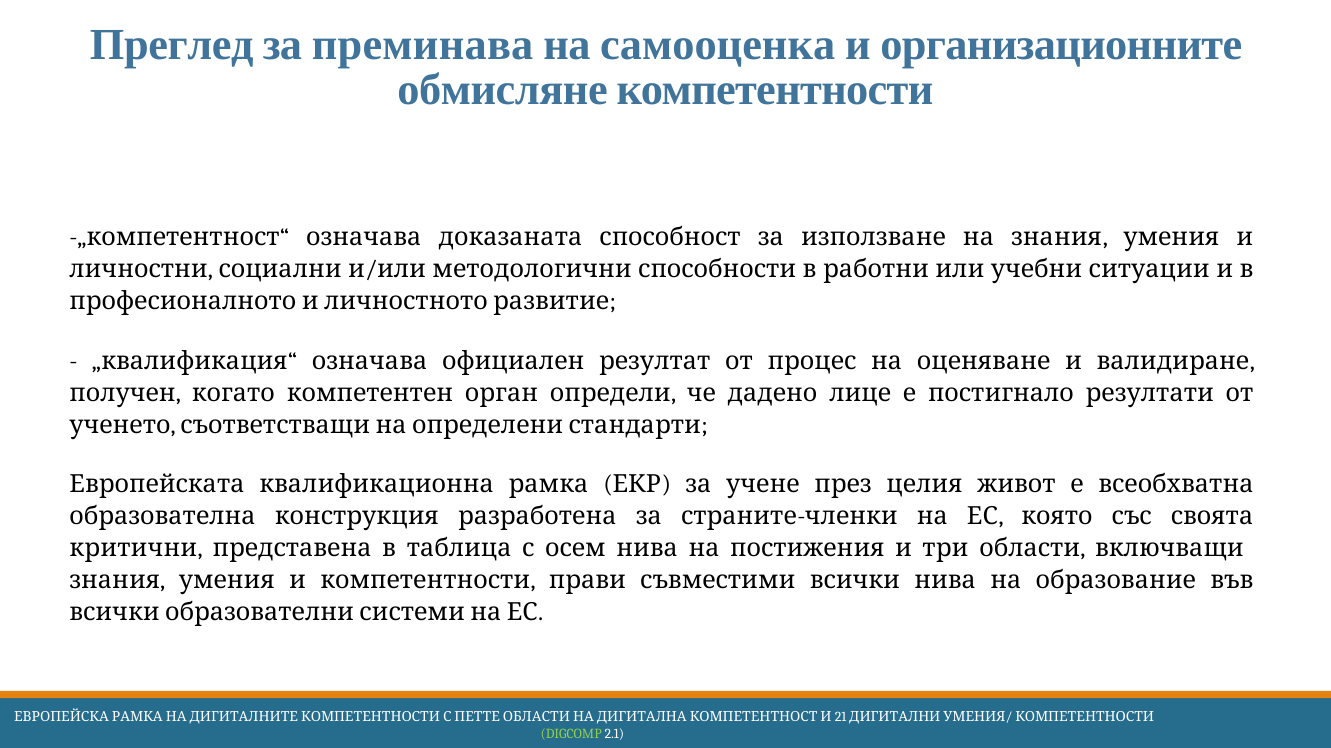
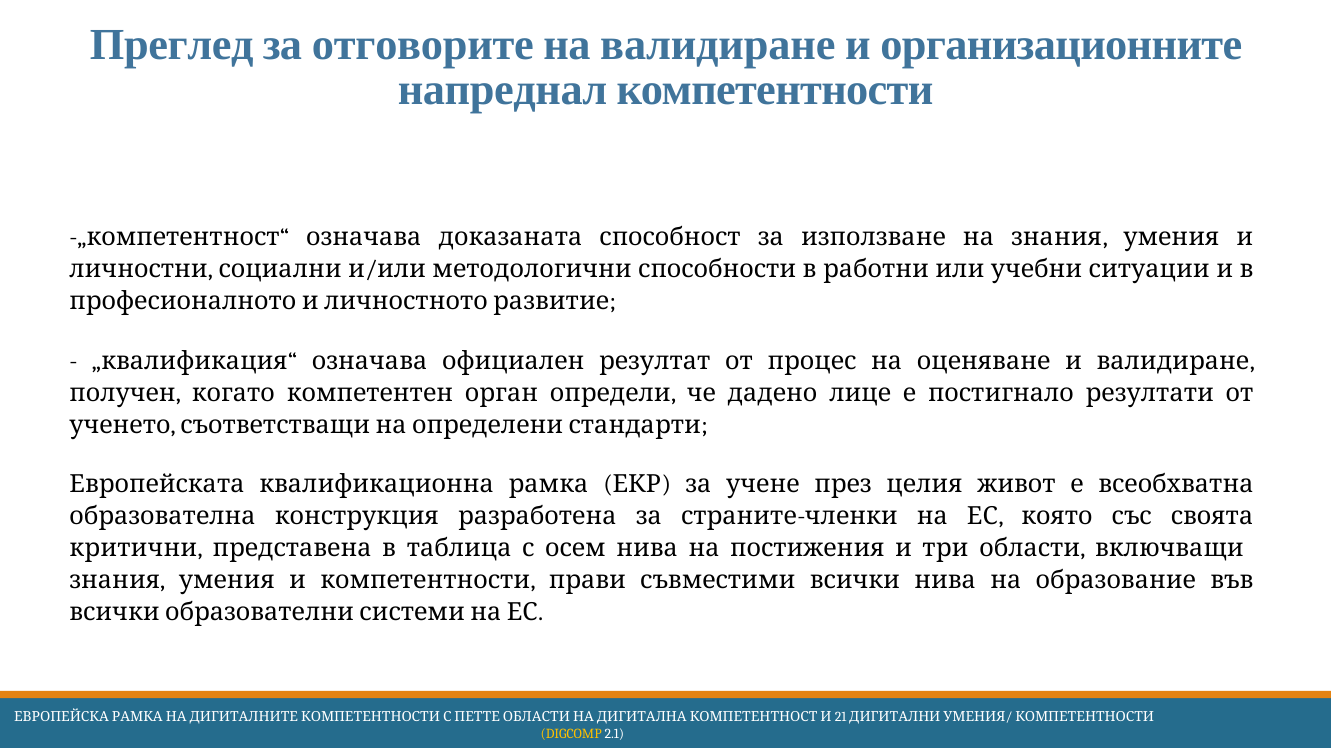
преминава: преминава -> отговорите
на самооценка: самооценка -> валидиране
обмисляне: обмисляне -> напреднал
DIGCOMP colour: light green -> yellow
